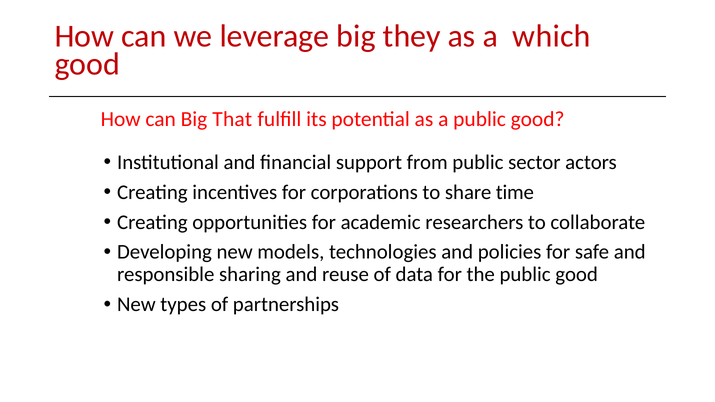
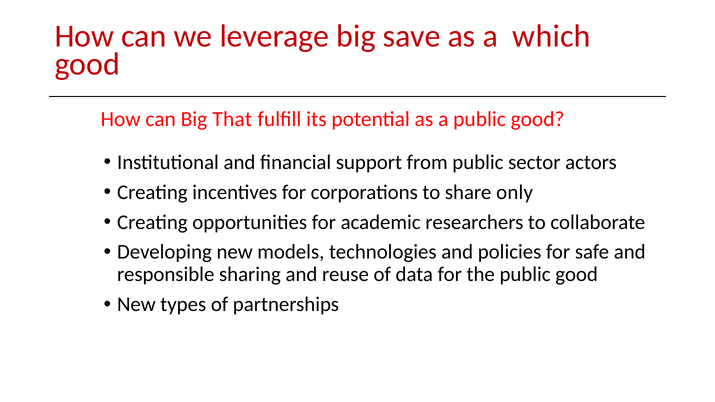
they: they -> save
time: time -> only
